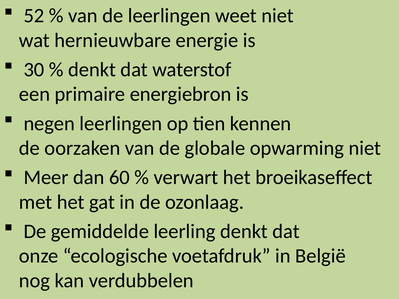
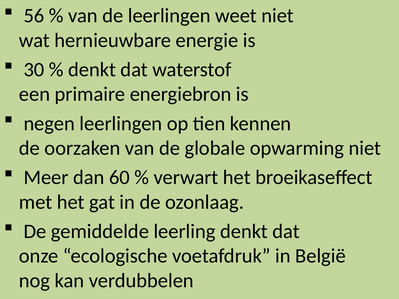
52: 52 -> 56
